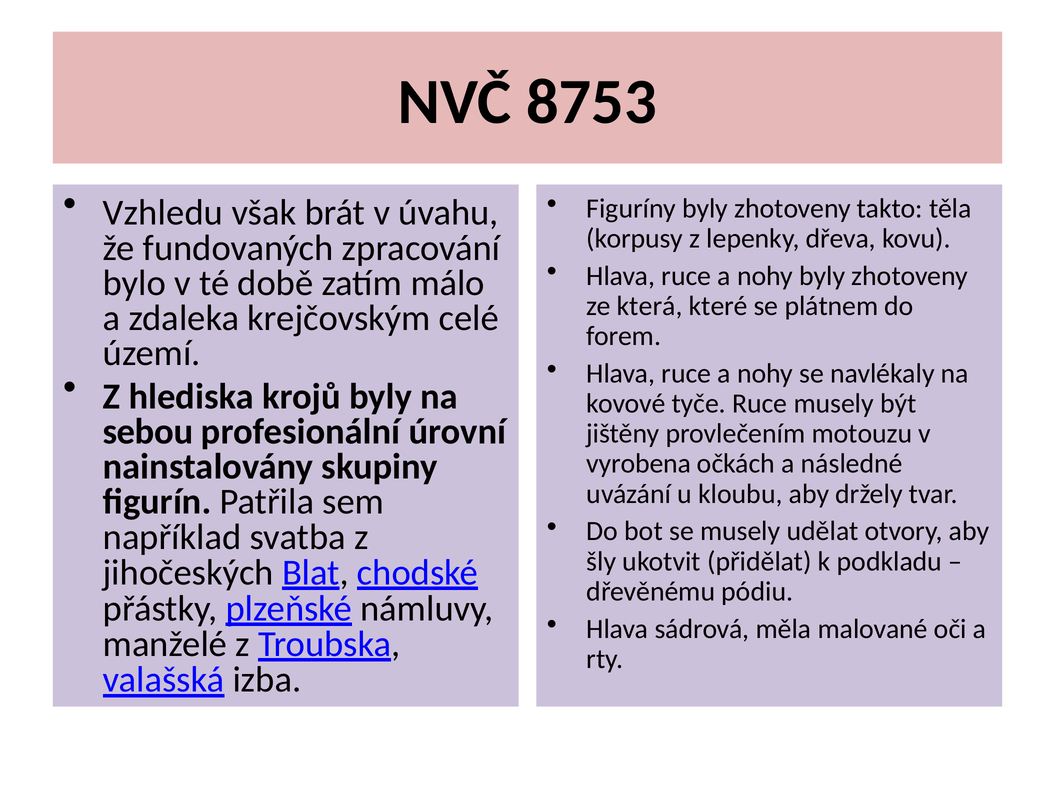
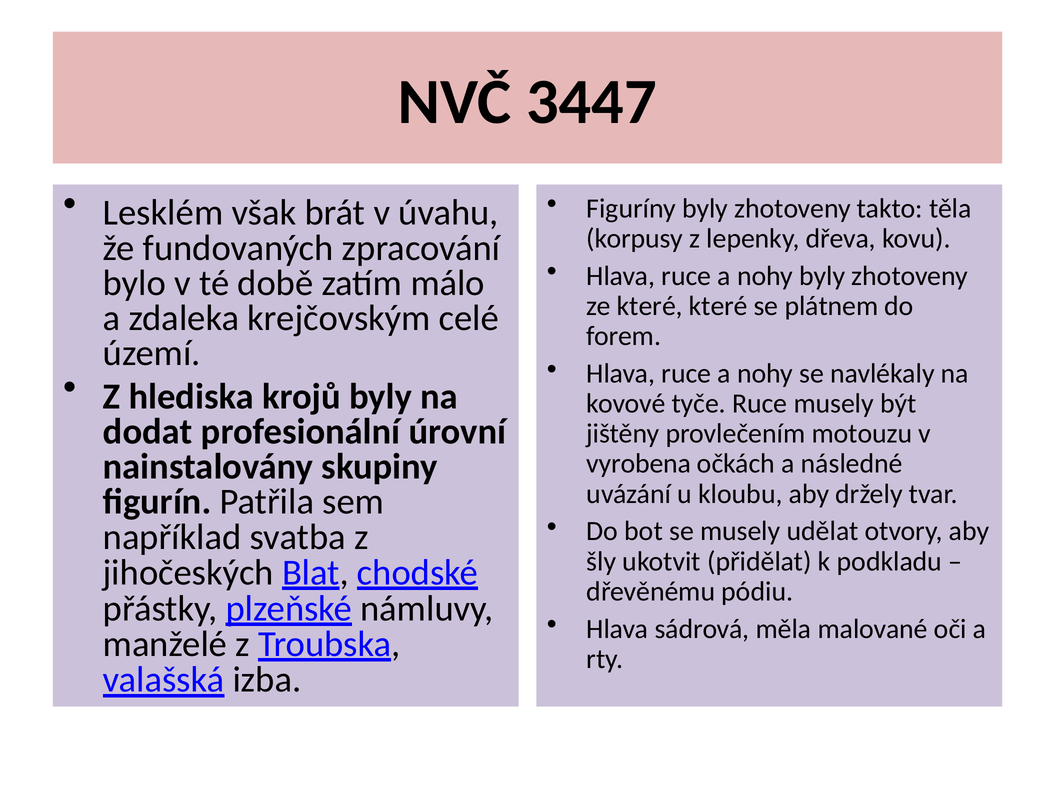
8753: 8753 -> 3447
Vzhledu: Vzhledu -> Lesklém
ze která: která -> které
sebou: sebou -> dodat
